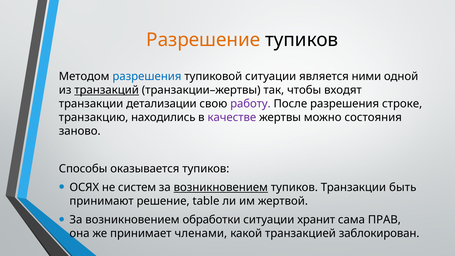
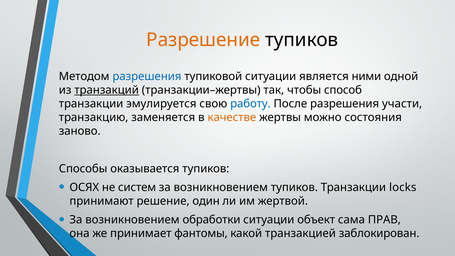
входят: входят -> способ
детализации: детализации -> эмулируется
работу colour: purple -> blue
строке: строке -> участи
находились: находились -> заменяется
качестве colour: purple -> orange
возникновением at (221, 187) underline: present -> none
быть: быть -> locks
table: table -> один
хранит: хранит -> объект
членами: членами -> фантомы
